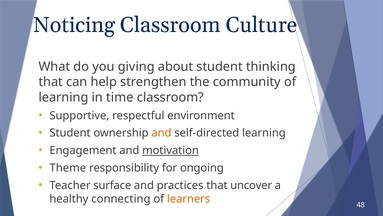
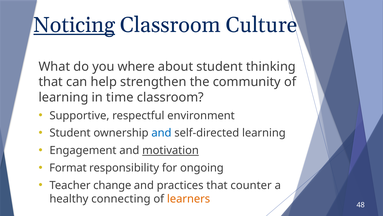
Noticing underline: none -> present
giving: giving -> where
and at (161, 133) colour: orange -> blue
Theme: Theme -> Format
surface: surface -> change
uncover: uncover -> counter
